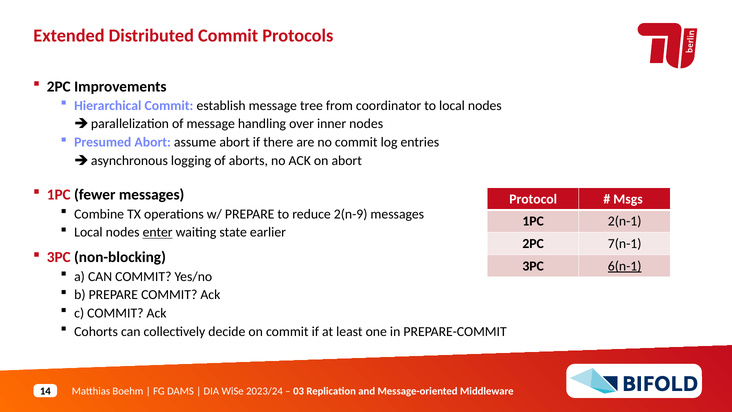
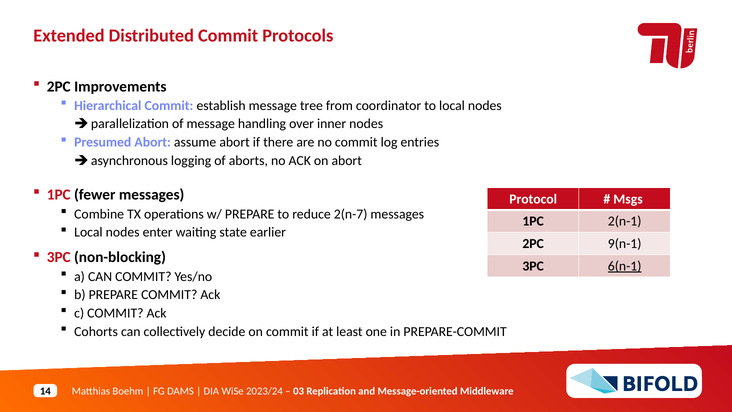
2(n-9: 2(n-9 -> 2(n-7
enter underline: present -> none
7(n-1: 7(n-1 -> 9(n-1
